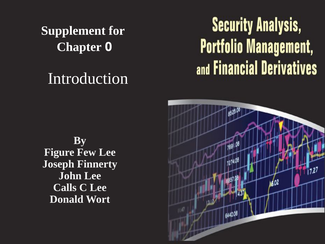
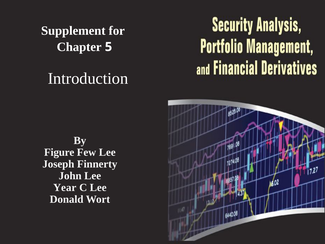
0: 0 -> 5
Calls: Calls -> Year
